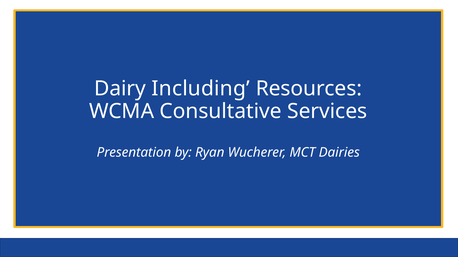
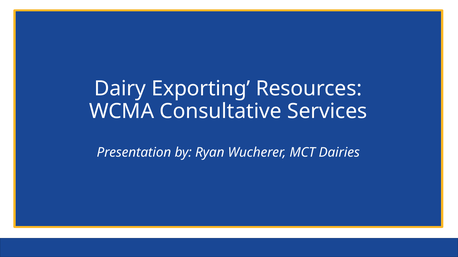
Including: Including -> Exporting
